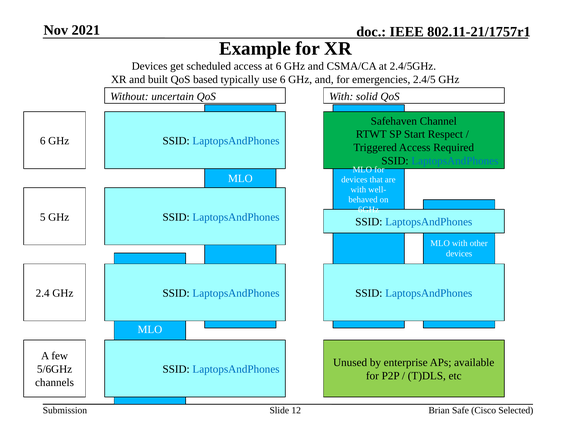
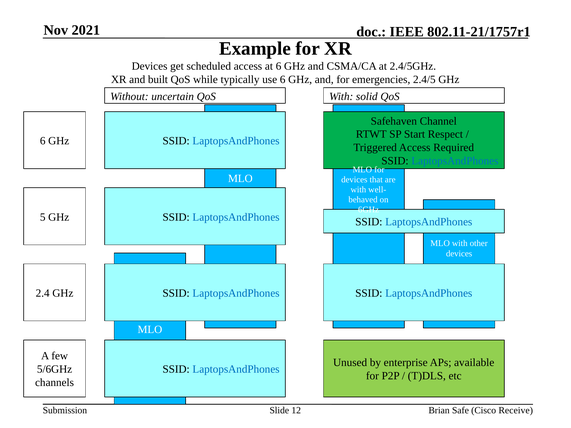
based: based -> while
Selected: Selected -> Receive
